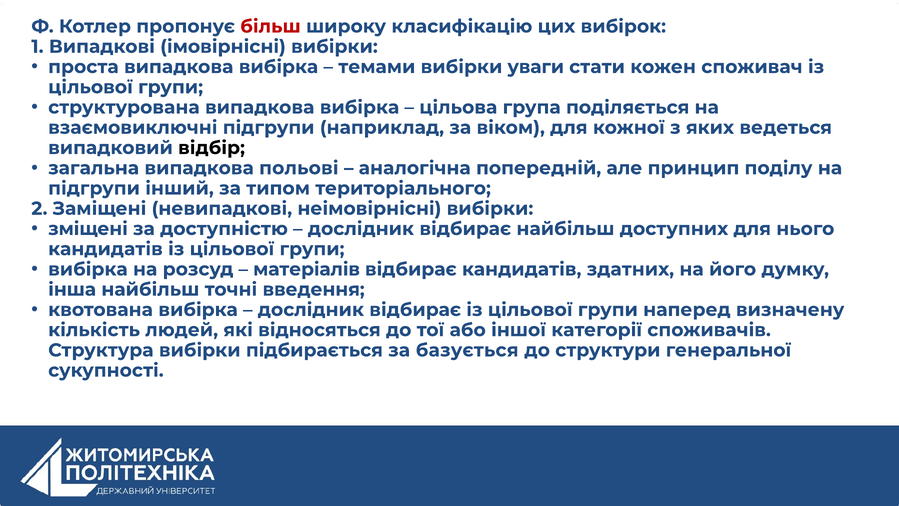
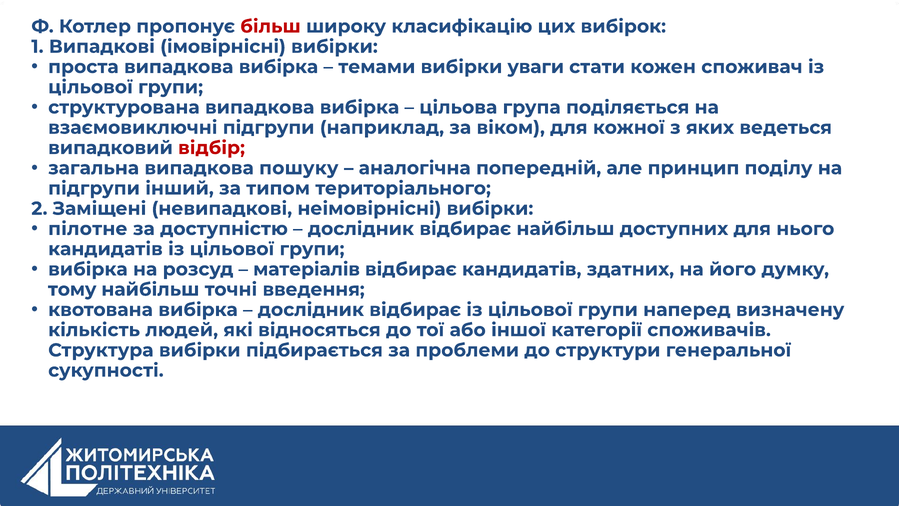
відбір colour: black -> red
польові: польові -> пошуку
зміщені: зміщені -> пілотне
інша: інша -> тому
базується: базується -> проблеми
